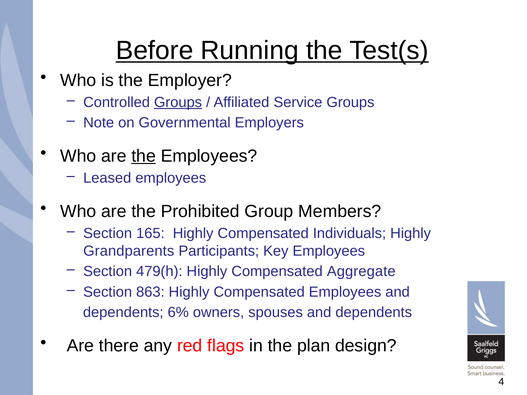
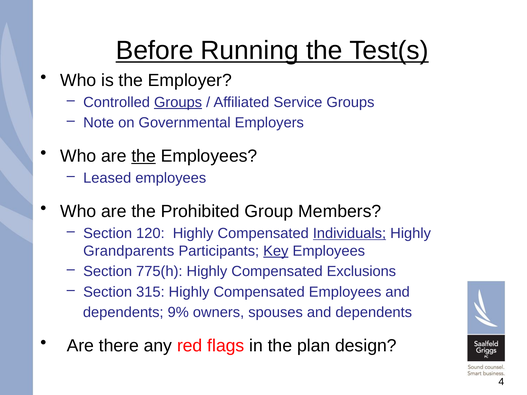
165: 165 -> 120
Individuals underline: none -> present
Key underline: none -> present
479(h: 479(h -> 775(h
Aggregate: Aggregate -> Exclusions
863: 863 -> 315
6%: 6% -> 9%
